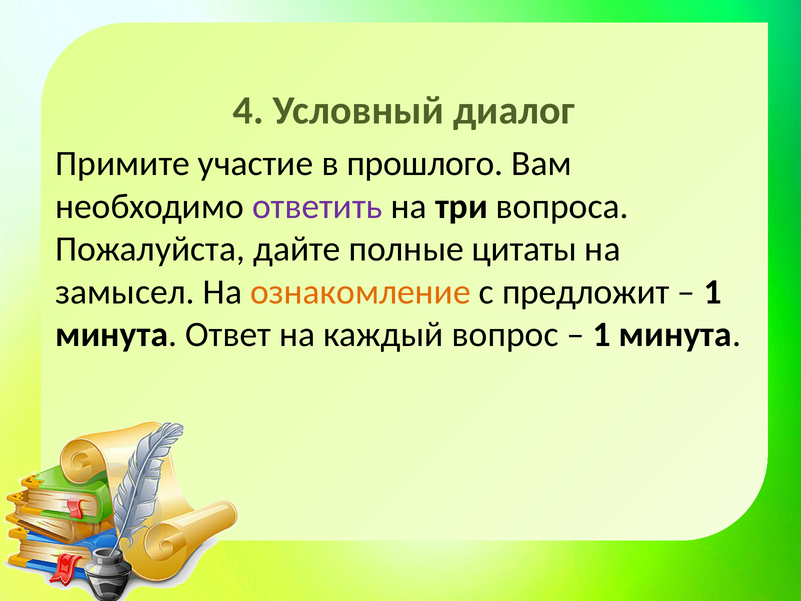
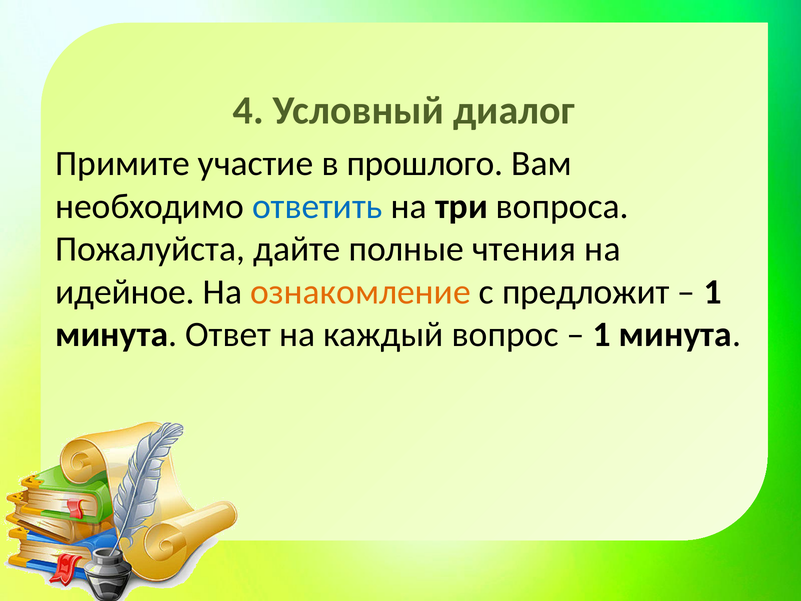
ответить colour: purple -> blue
цитаты: цитаты -> чтения
замысел: замысел -> идейное
